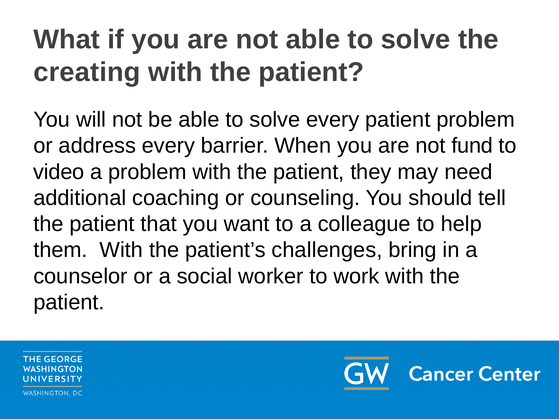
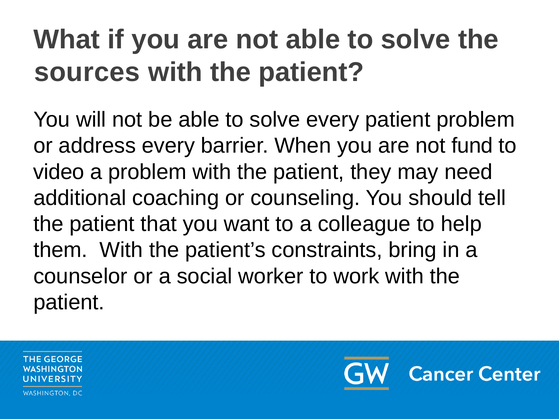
creating: creating -> sources
challenges: challenges -> constraints
